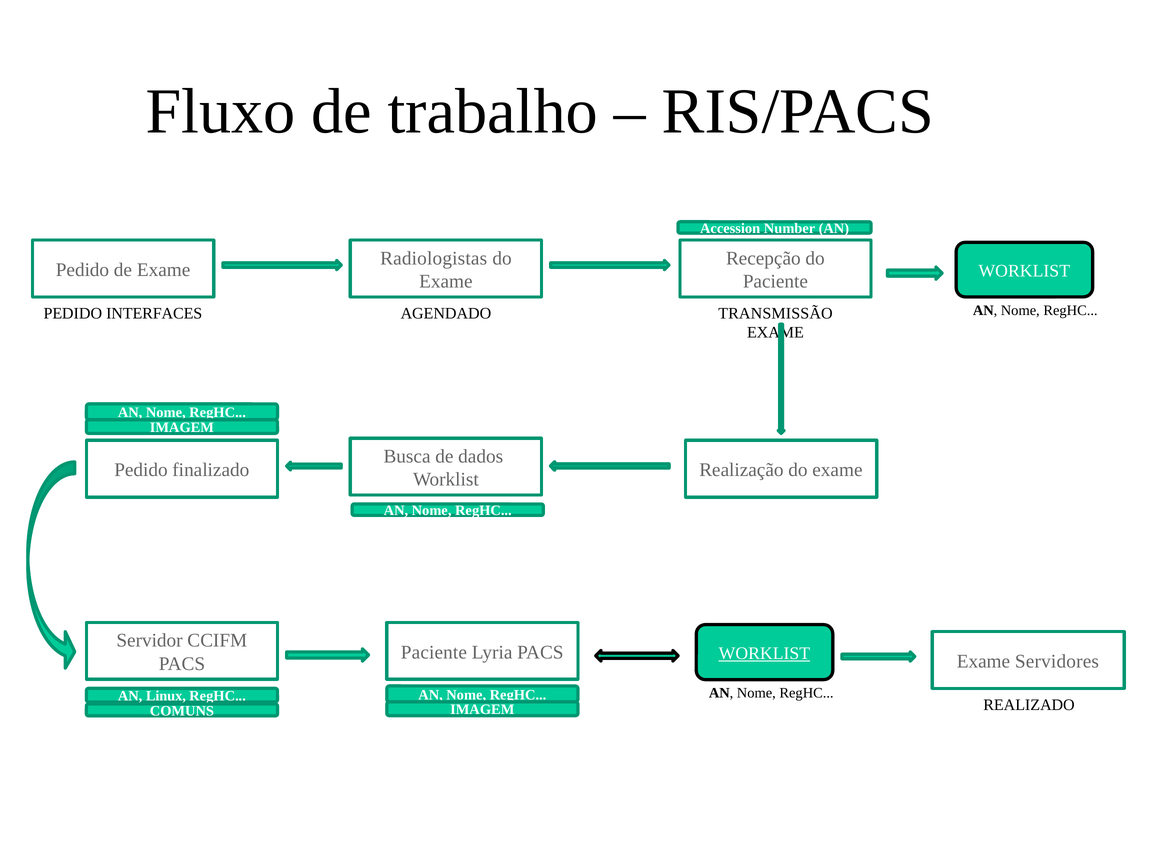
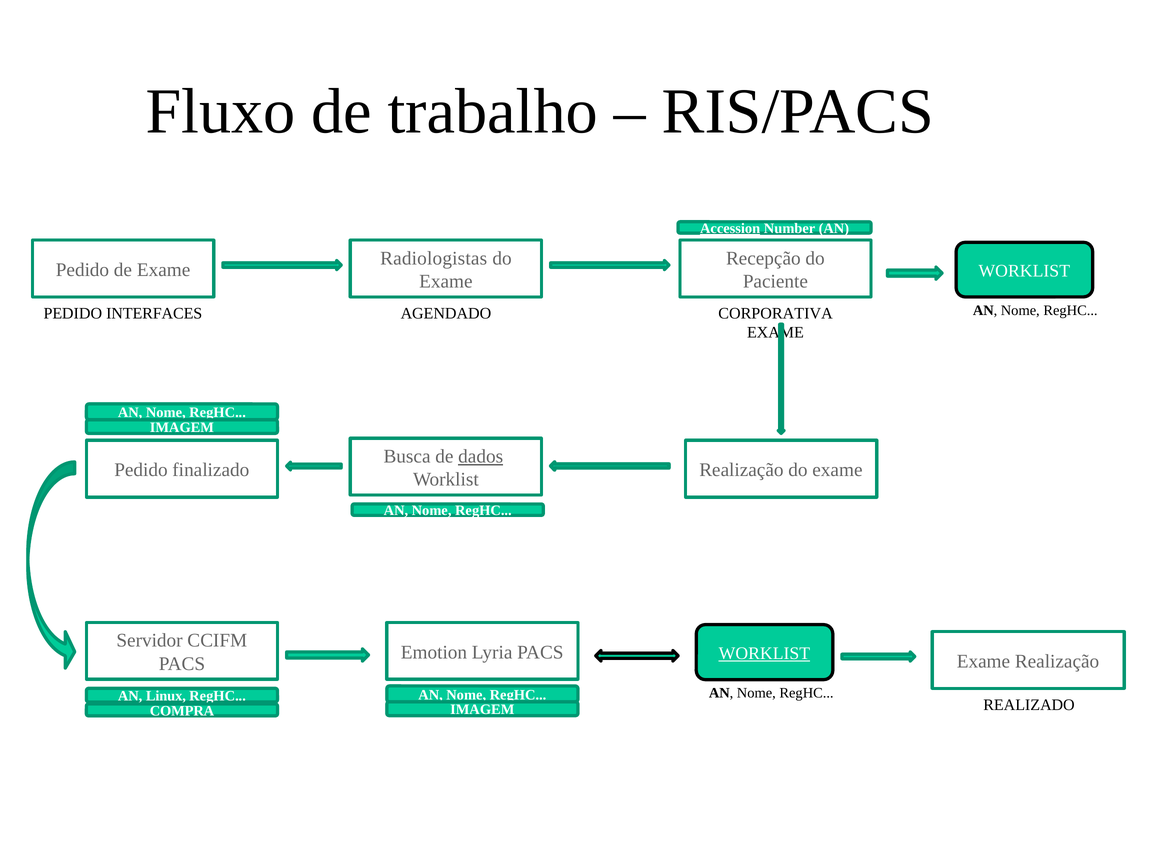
Accession underline: none -> present
TRANSMISSÃO: TRANSMISSÃO -> CORPORATIVA
dados underline: none -> present
Paciente at (434, 652): Paciente -> Emotion
Exame Servidores: Servidores -> Realização
COMUNS: COMUNS -> COMPRA
